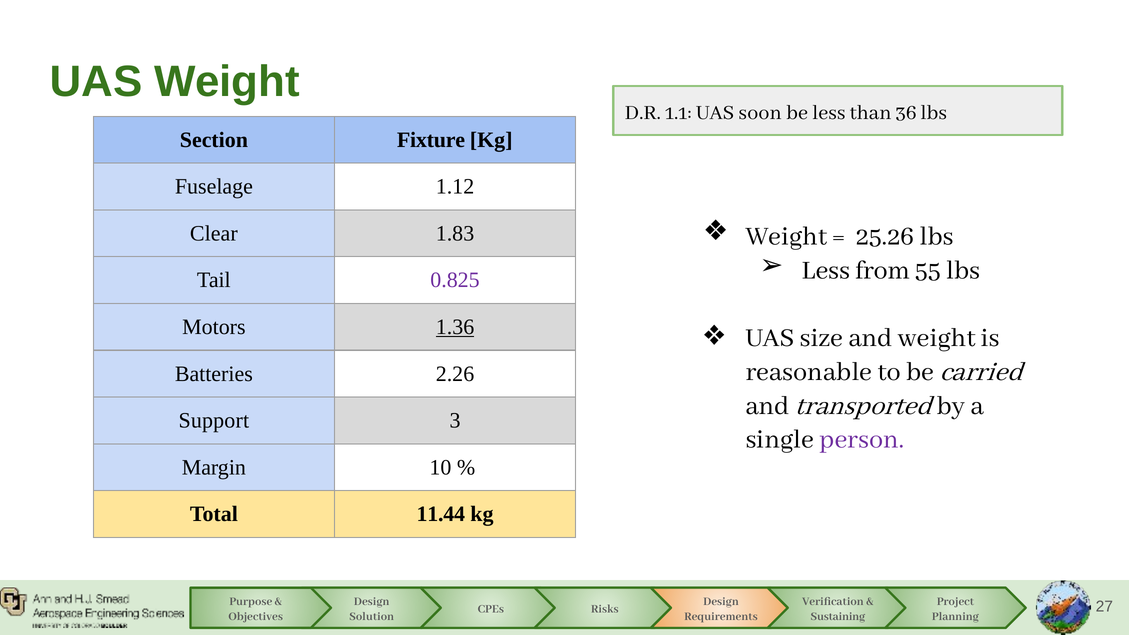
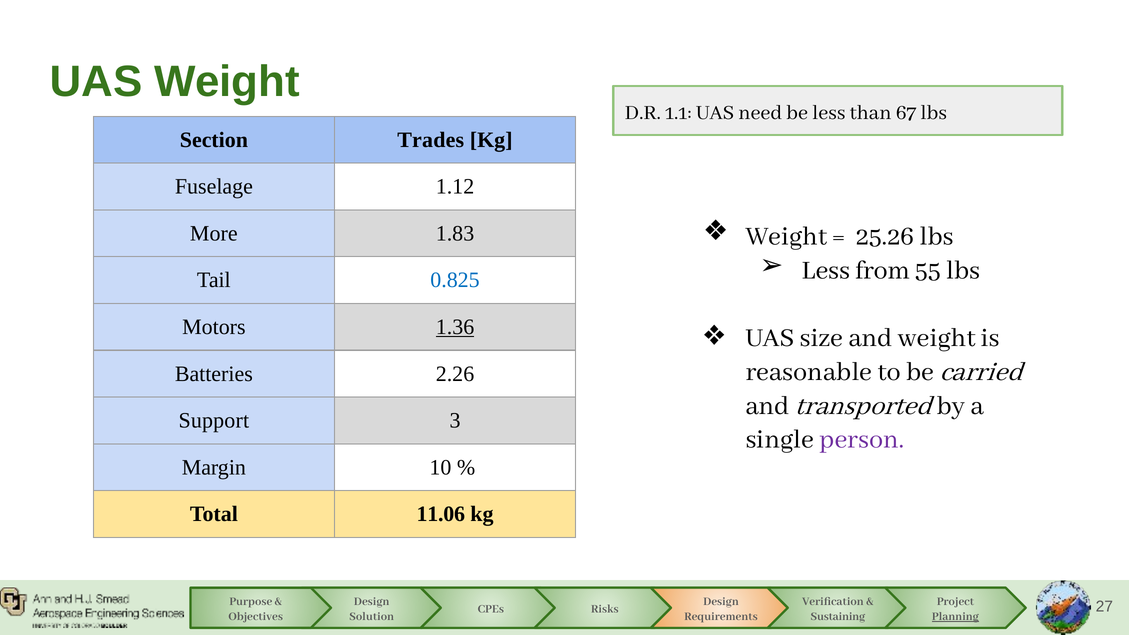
soon: soon -> need
36: 36 -> 67
Fixture: Fixture -> Trades
Clear: Clear -> More
0.825 colour: purple -> blue
11.44: 11.44 -> 11.06
Planning underline: none -> present
